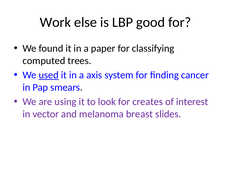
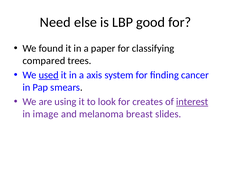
Work: Work -> Need
computed: computed -> compared
interest underline: none -> present
vector: vector -> image
